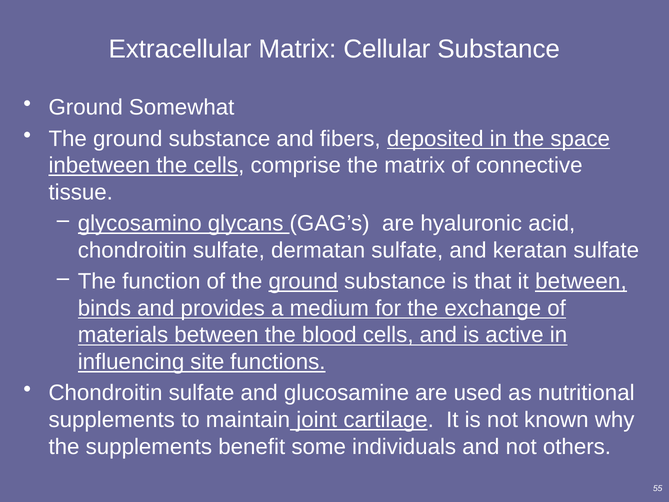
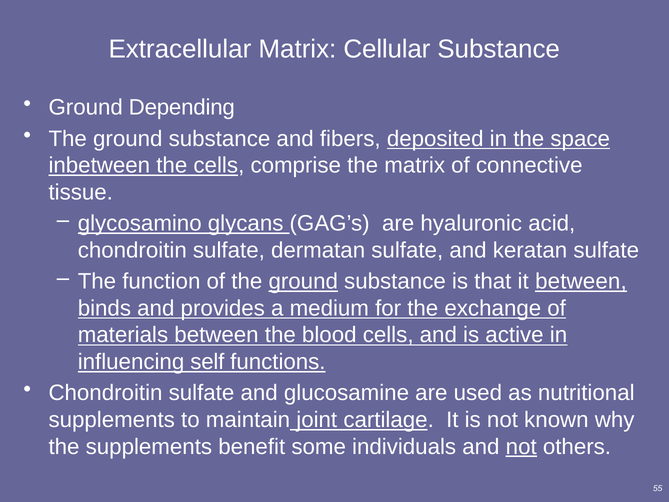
Somewhat: Somewhat -> Depending
site: site -> self
not at (521, 446) underline: none -> present
